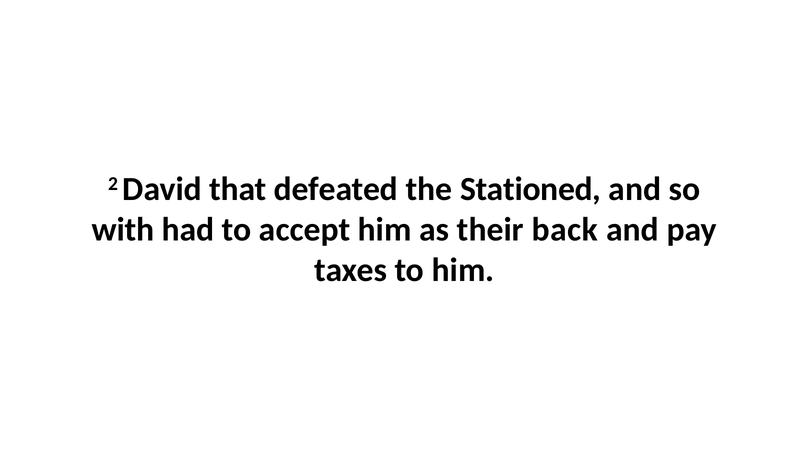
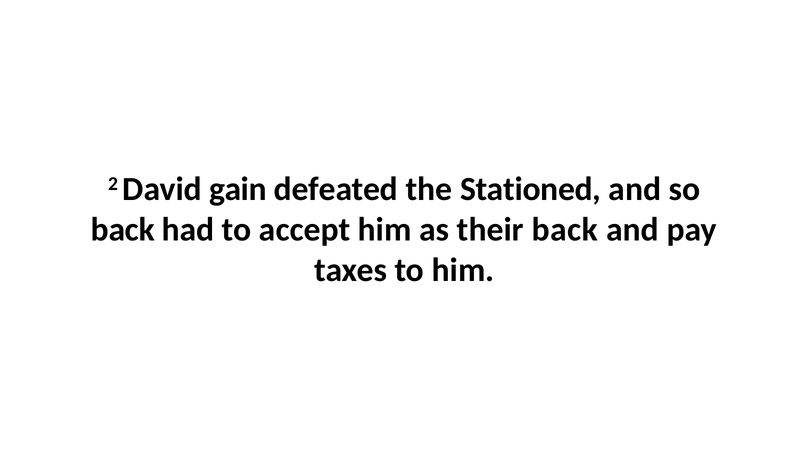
that: that -> gain
with at (123, 230): with -> back
